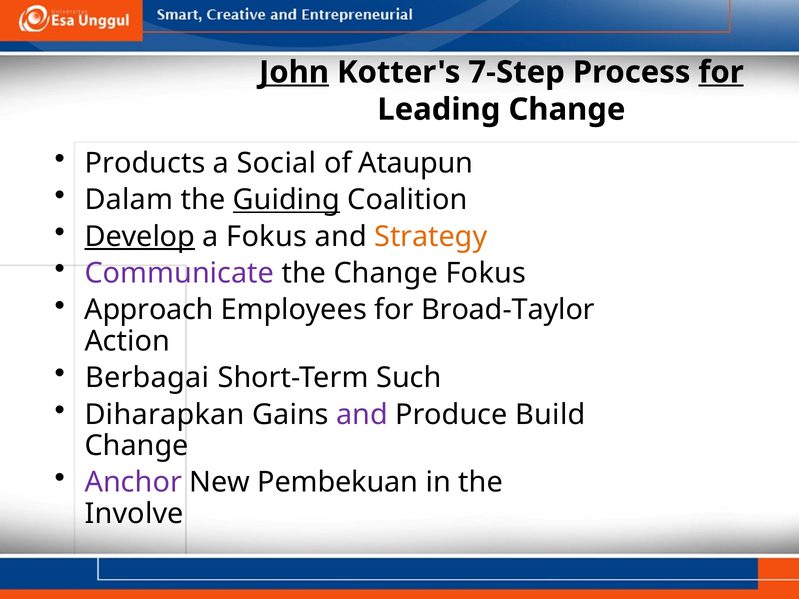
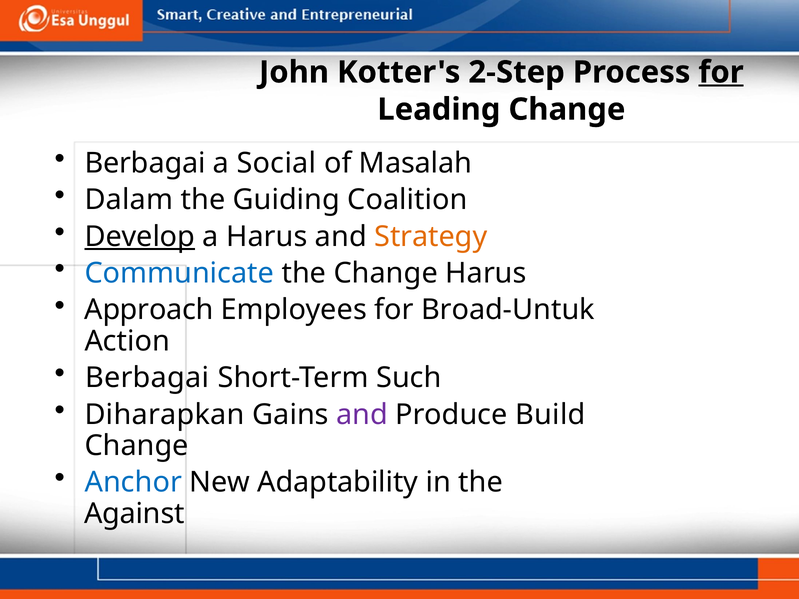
John underline: present -> none
7-Step: 7-Step -> 2-Step
Products at (145, 163): Products -> Berbagai
Ataupun: Ataupun -> Masalah
Guiding underline: present -> none
a Fokus: Fokus -> Harus
Communicate colour: purple -> blue
Change Fokus: Fokus -> Harus
Broad-Taylor: Broad-Taylor -> Broad-Untuk
Anchor colour: purple -> blue
Pembekuan: Pembekuan -> Adaptability
Involve: Involve -> Against
